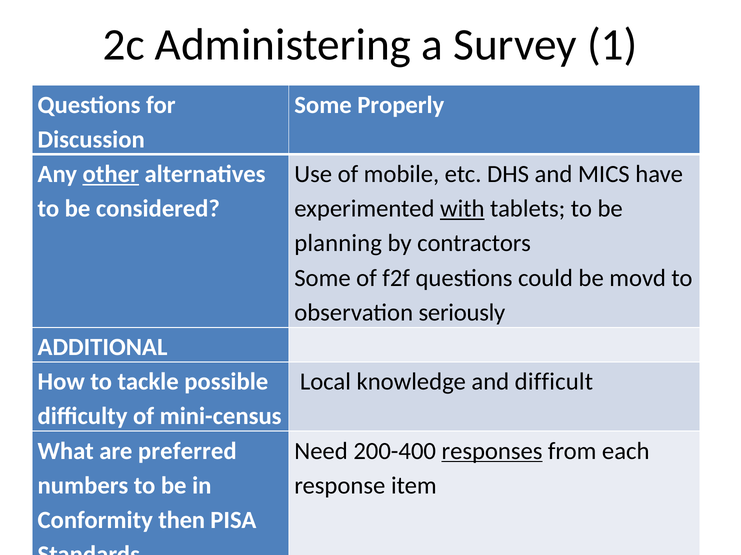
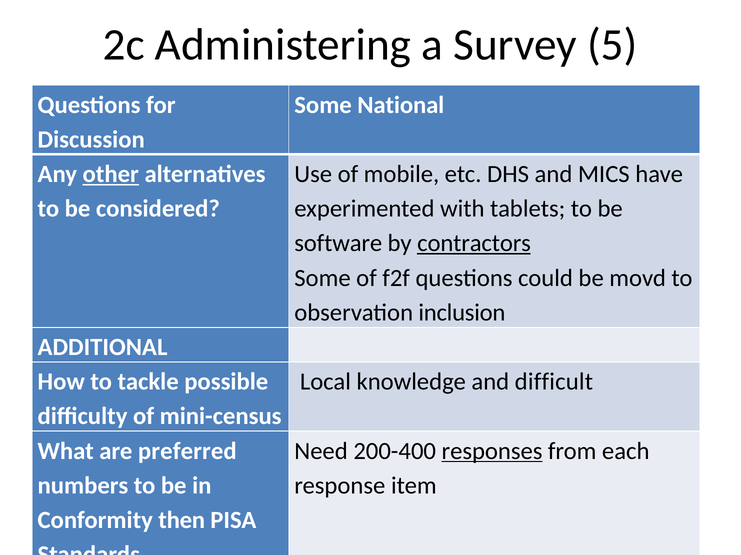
1: 1 -> 5
Properly: Properly -> National
with underline: present -> none
planning: planning -> software
contractors underline: none -> present
seriously: seriously -> inclusion
